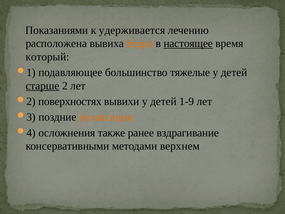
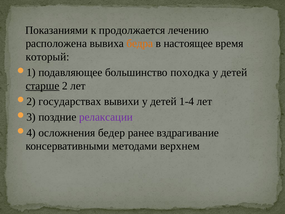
удерживается: удерживается -> продолжается
настоящее underline: present -> none
тяжелые: тяжелые -> походка
поверхностях: поверхностях -> государствах
1-9: 1-9 -> 1-4
релаксации colour: orange -> purple
также: также -> бедер
